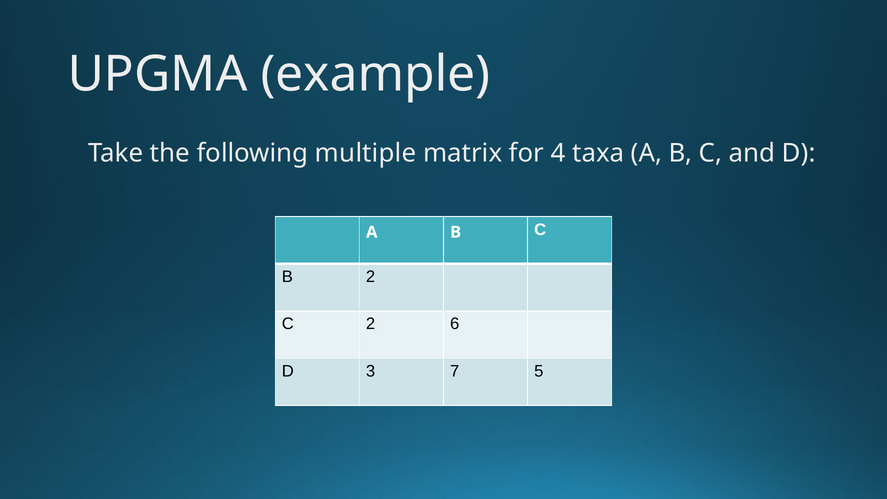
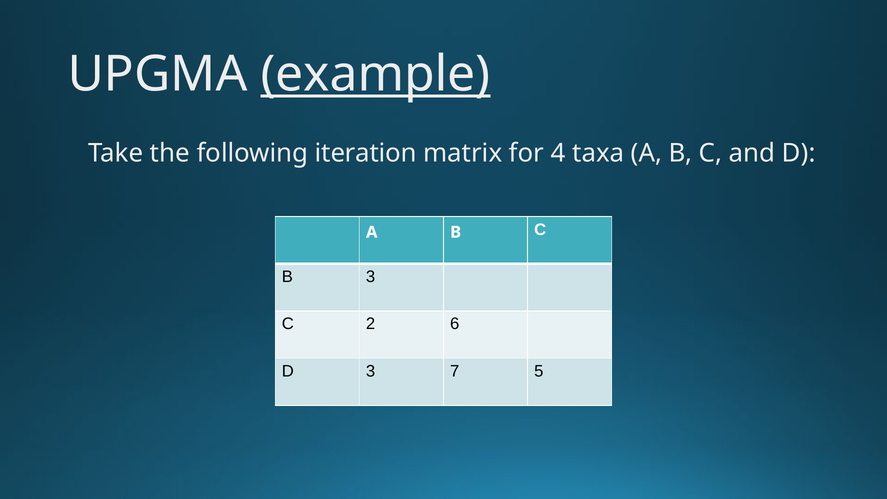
example underline: none -> present
multiple: multiple -> iteration
B 2: 2 -> 3
